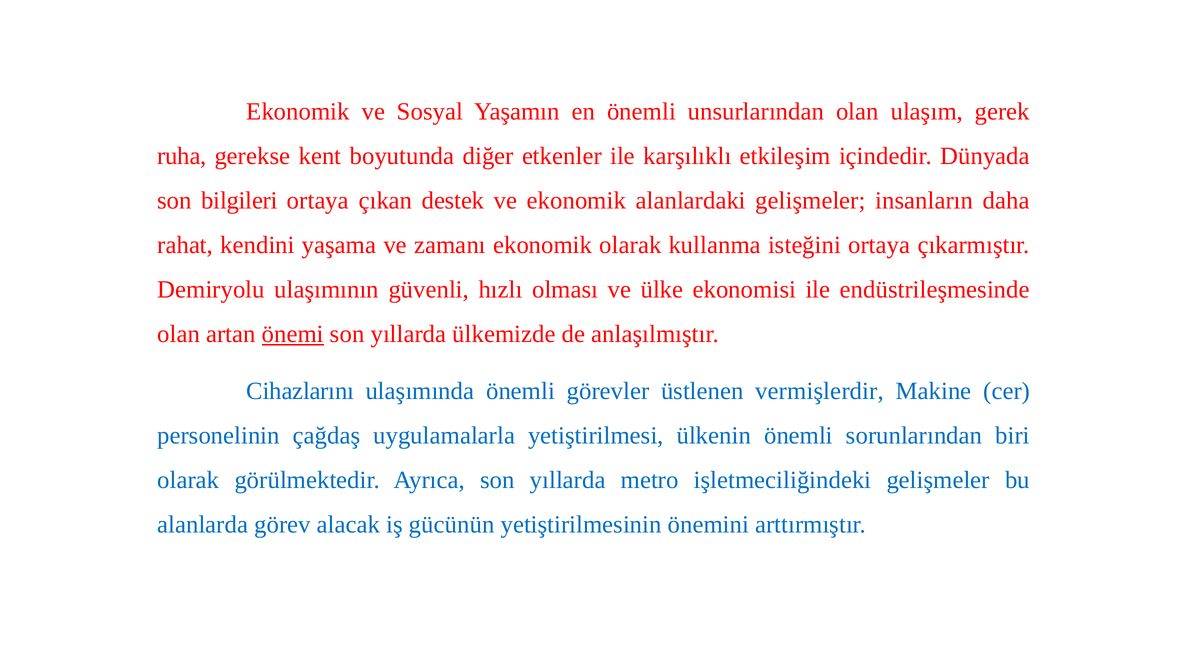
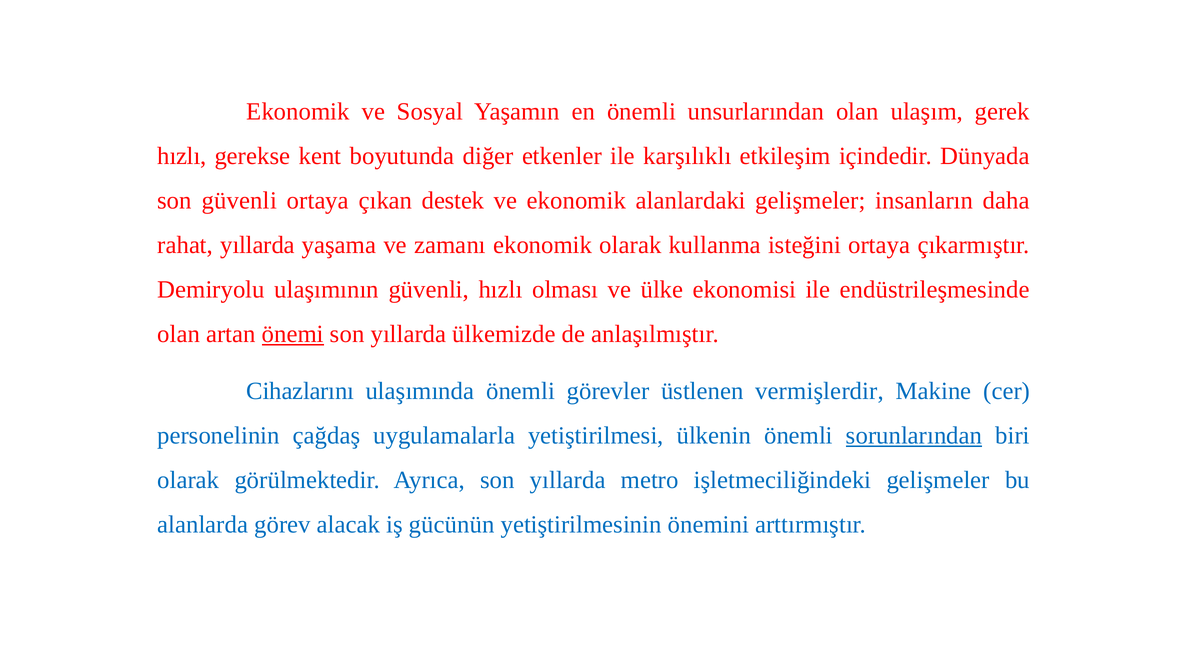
ruha at (182, 156): ruha -> hızlı
son bilgileri: bilgileri -> güvenli
rahat kendini: kendini -> yıllarda
sorunlarından underline: none -> present
